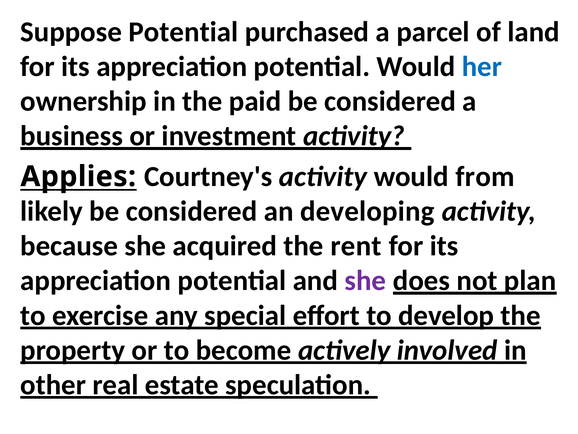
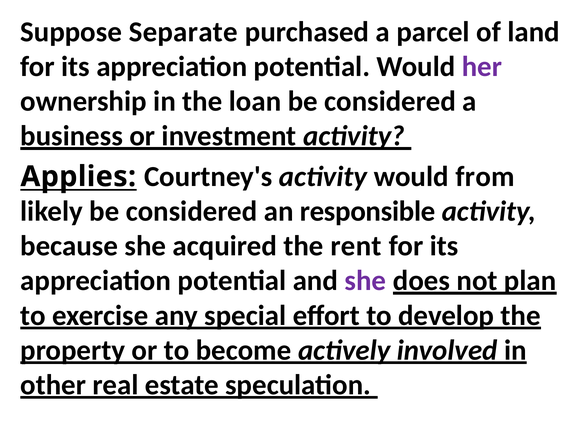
Suppose Potential: Potential -> Separate
her colour: blue -> purple
paid: paid -> loan
developing: developing -> responsible
